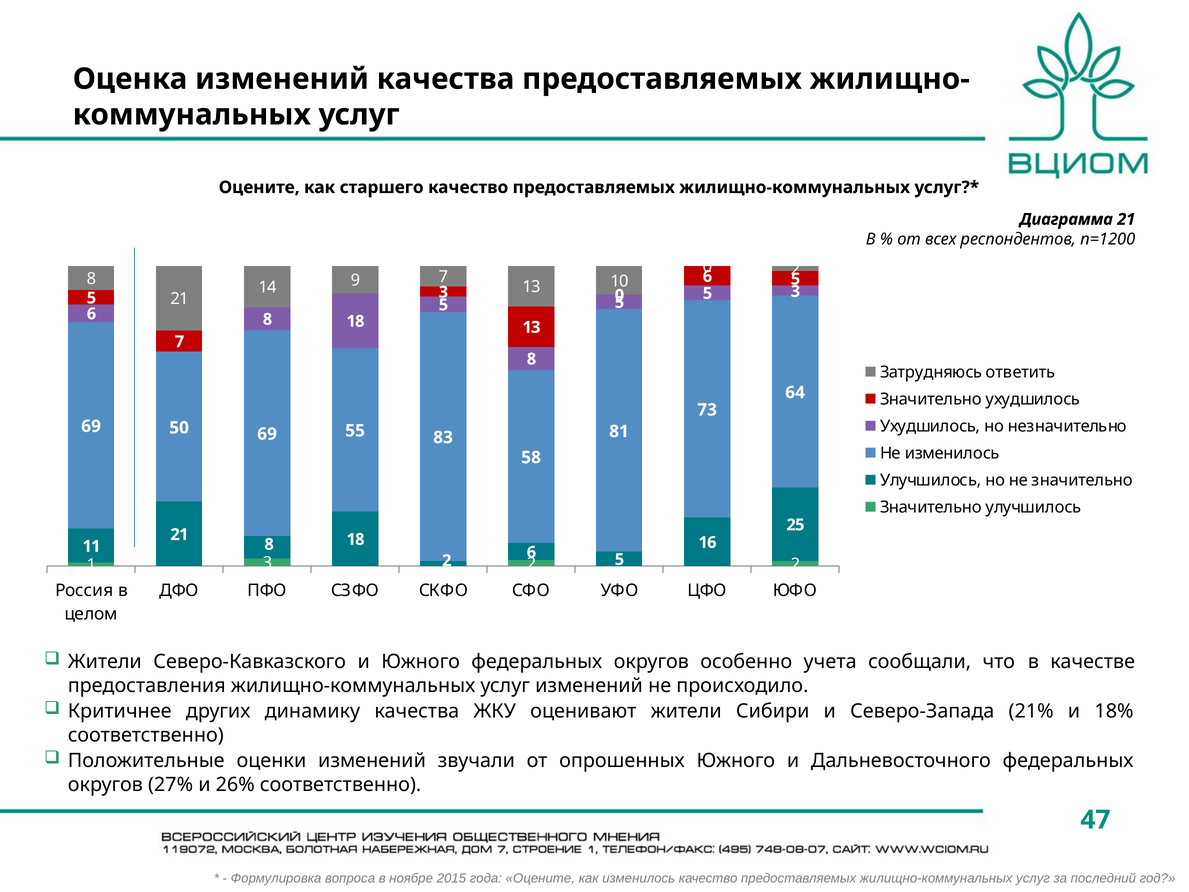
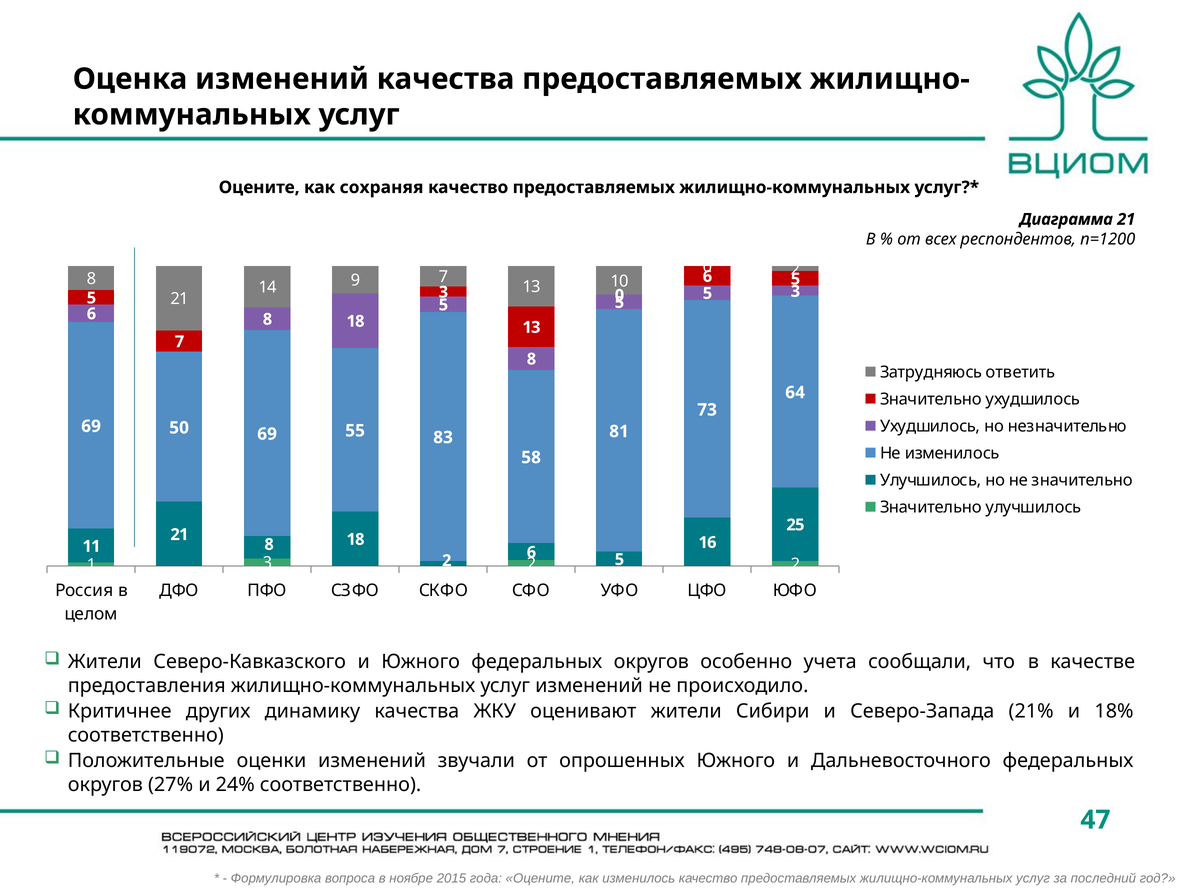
старшего: старшего -> сохраняя
26%: 26% -> 24%
